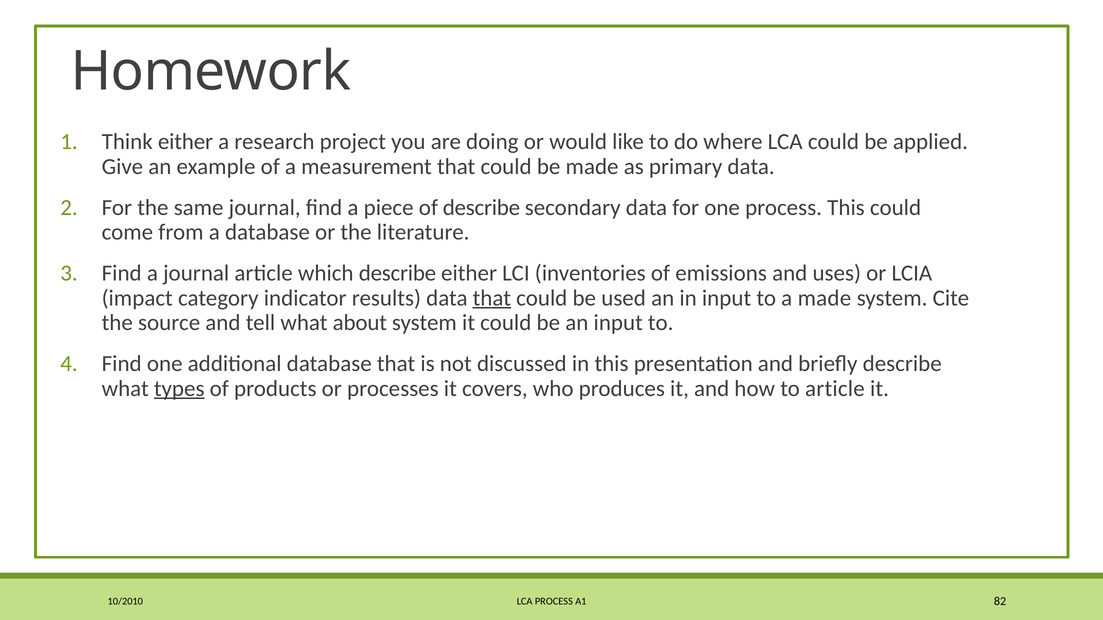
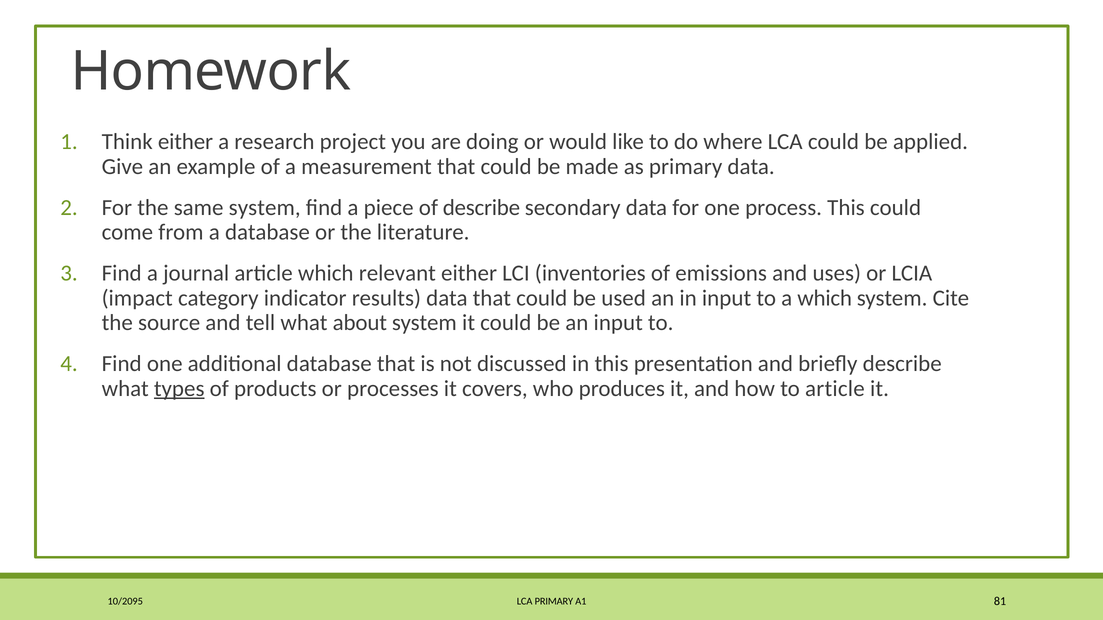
same journal: journal -> system
which describe: describe -> relevant
that at (492, 298) underline: present -> none
a made: made -> which
10/2010: 10/2010 -> 10/2095
LCA PROCESS: PROCESS -> PRIMARY
82: 82 -> 81
